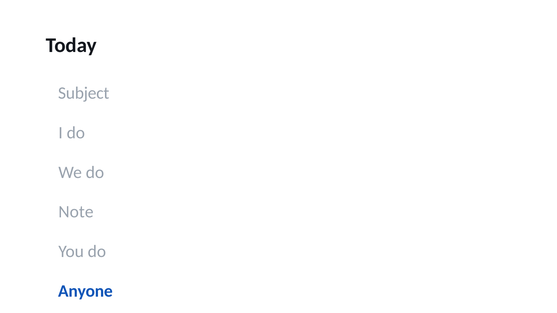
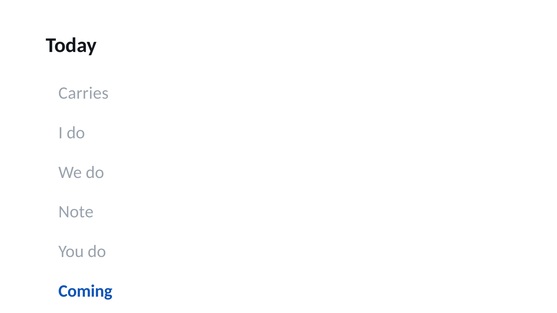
Subject: Subject -> Carries
Anyone: Anyone -> Coming
